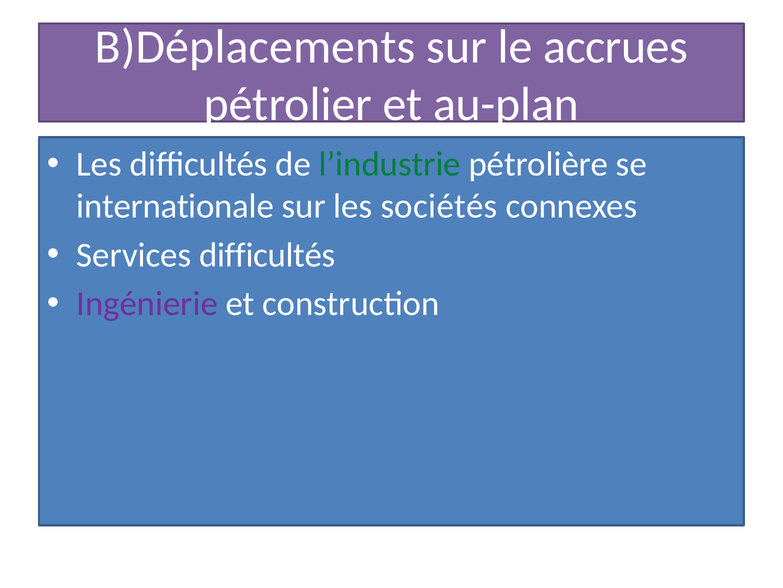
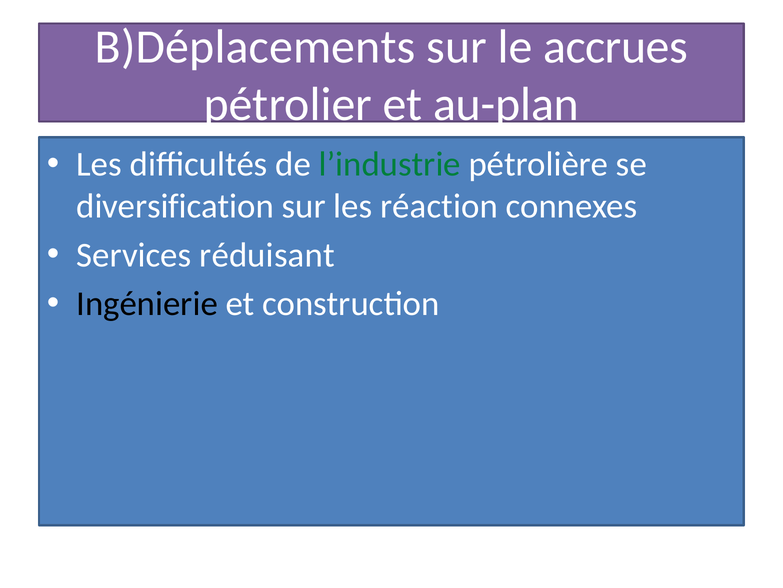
internationale: internationale -> diversification
sociétés: sociétés -> réaction
Services difficultés: difficultés -> réduisant
Ingénierie colour: purple -> black
